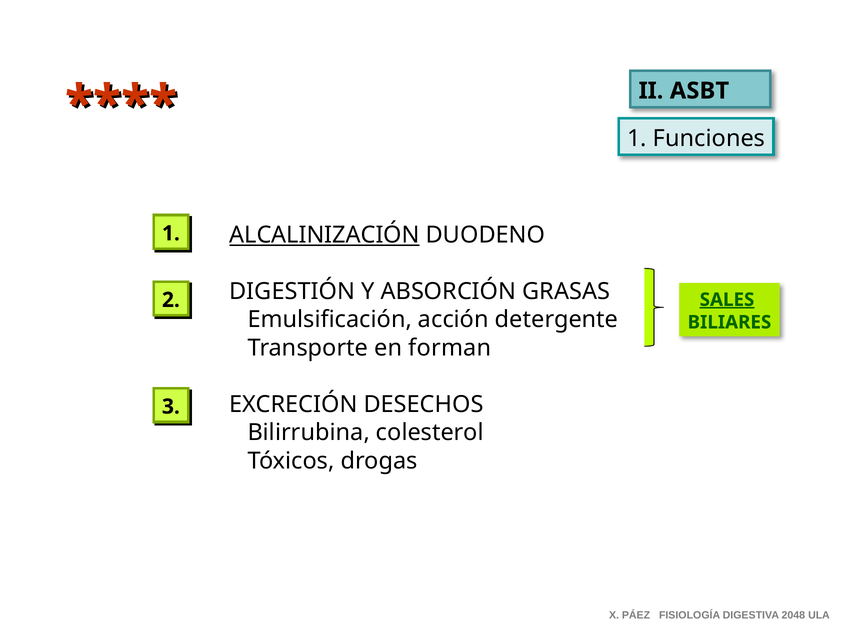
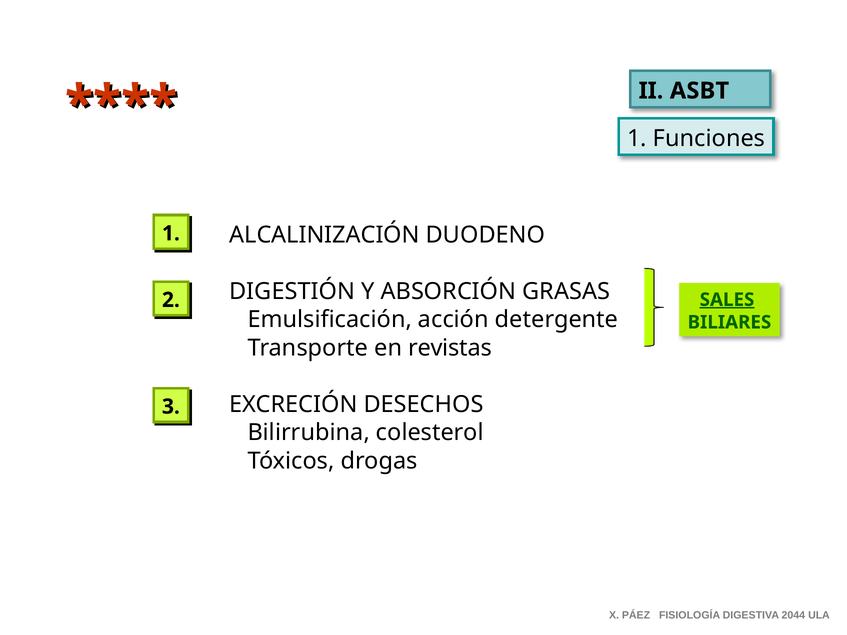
ALCALINIZACIÓN underline: present -> none
forman: forman -> revistas
2048: 2048 -> 2044
